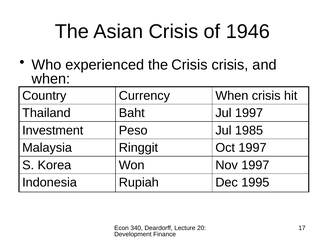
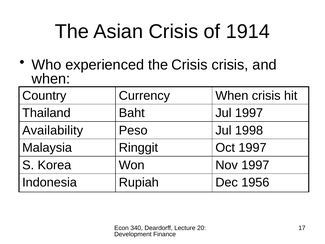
1946: 1946 -> 1914
Investment: Investment -> Availability
1985: 1985 -> 1998
1995: 1995 -> 1956
